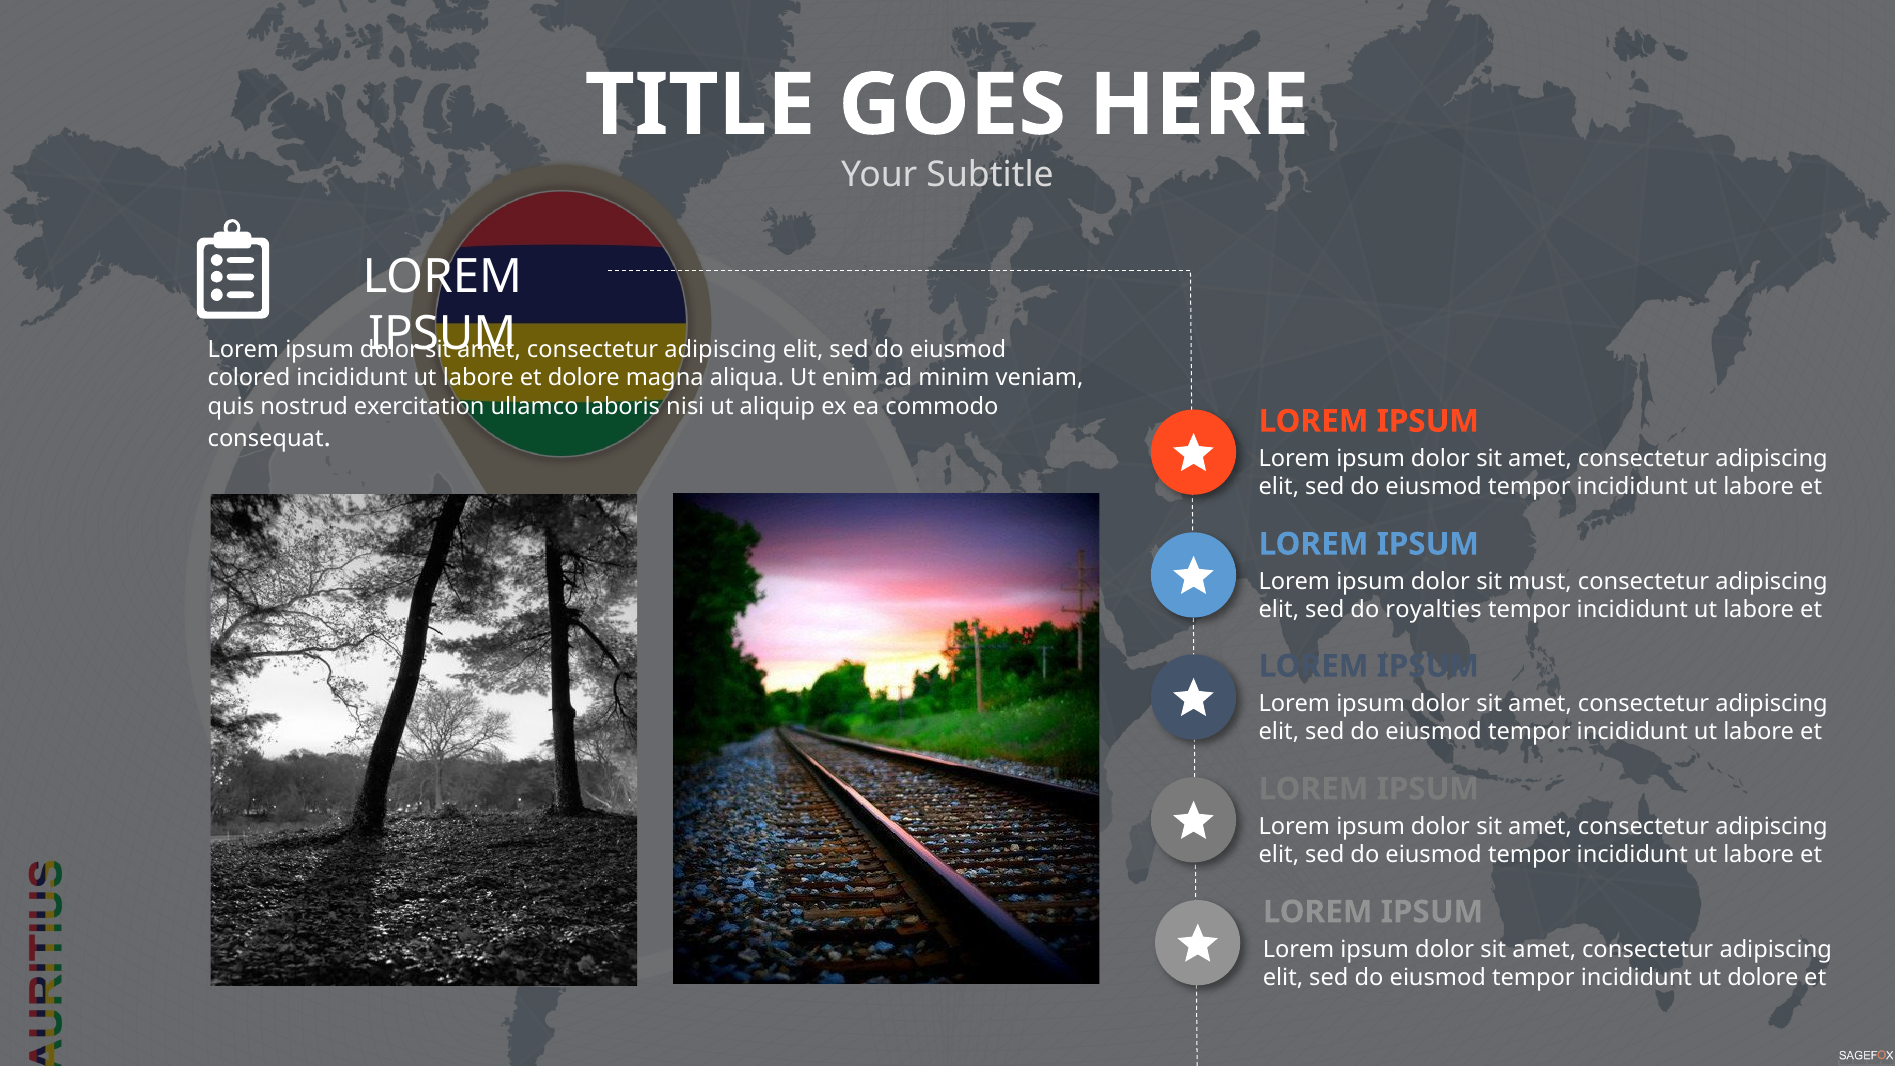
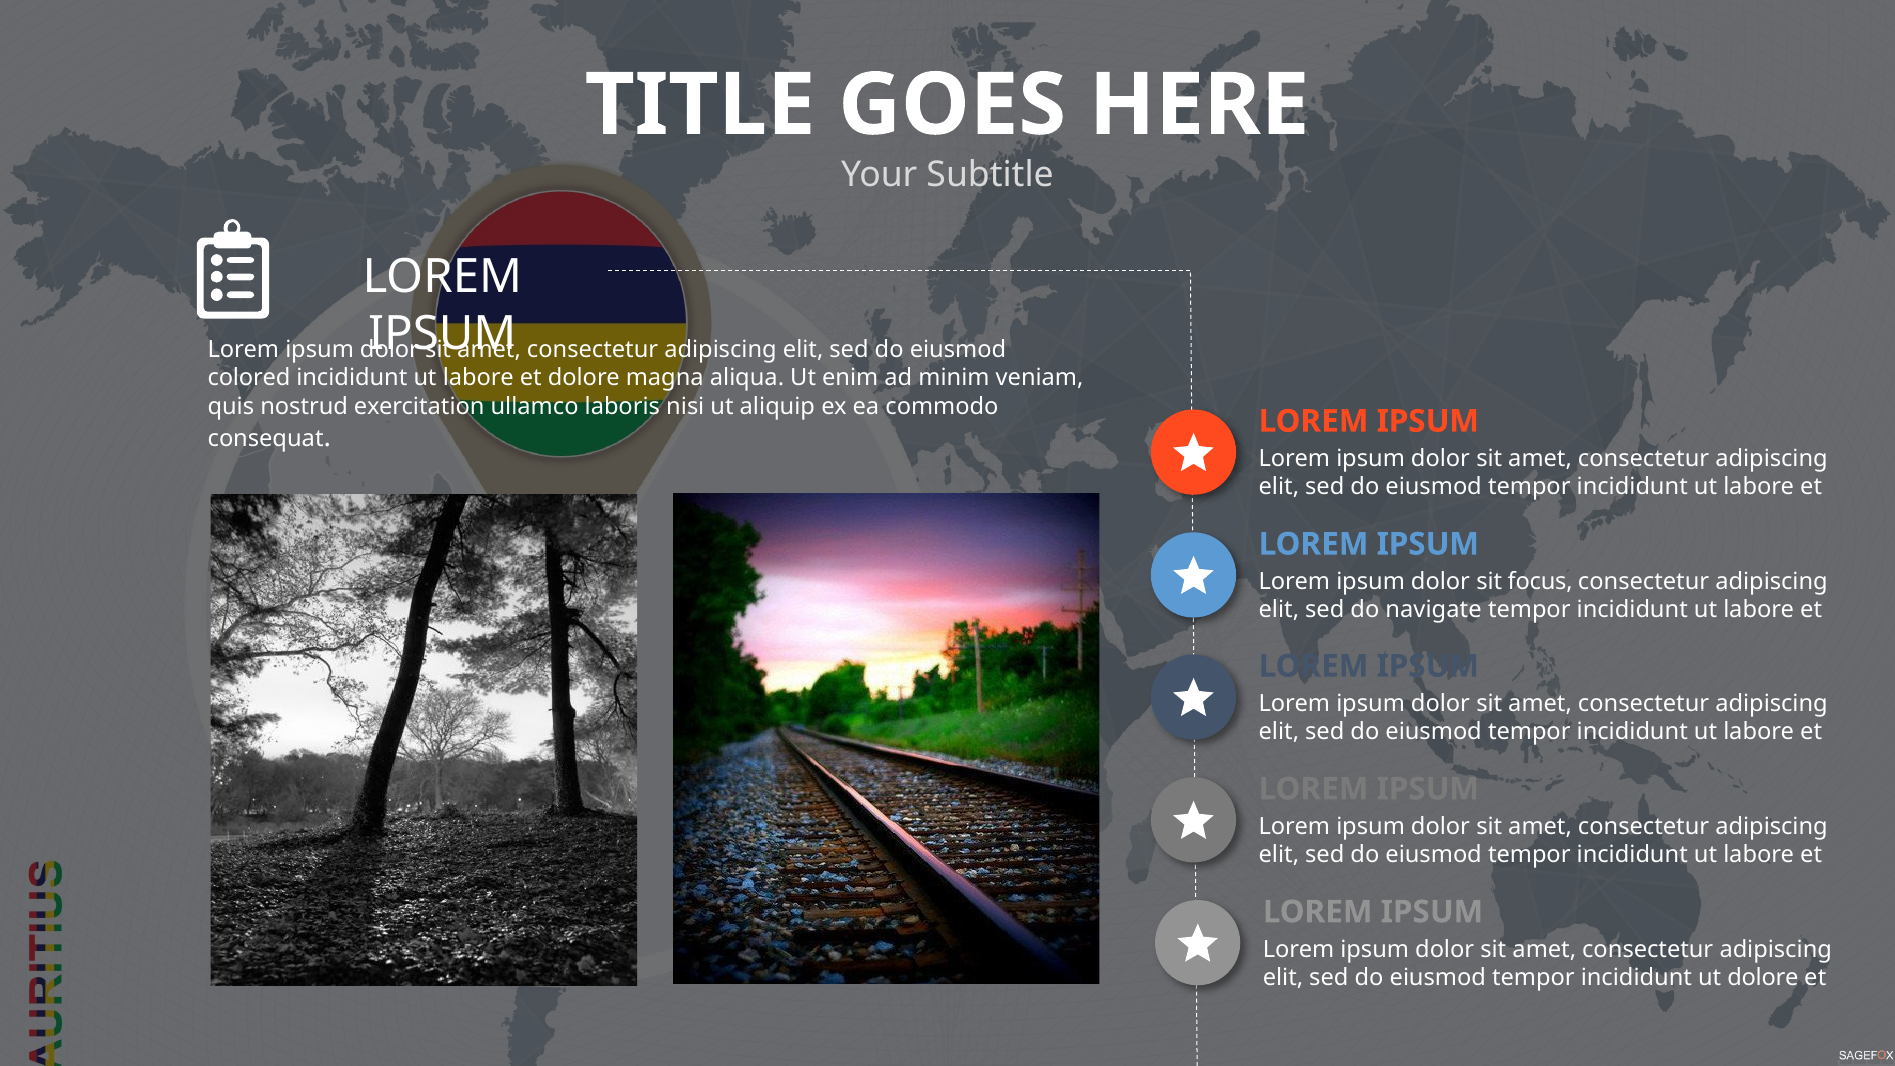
must: must -> focus
royalties: royalties -> navigate
